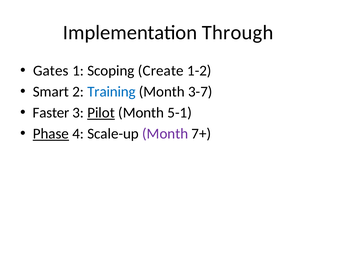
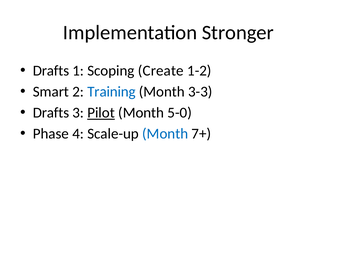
Through: Through -> Stronger
Gates at (51, 71): Gates -> Drafts
3-7: 3-7 -> 3-3
Faster at (51, 113): Faster -> Drafts
5-1: 5-1 -> 5-0
Phase underline: present -> none
Month at (165, 134) colour: purple -> blue
